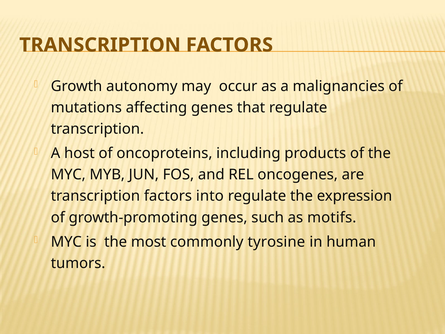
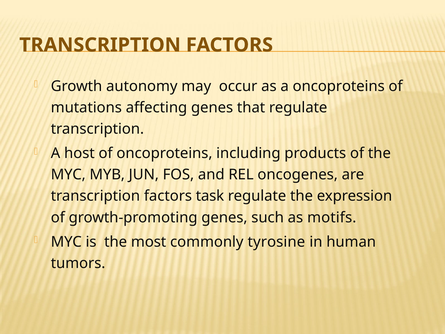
a malignancies: malignancies -> oncoproteins
into: into -> task
